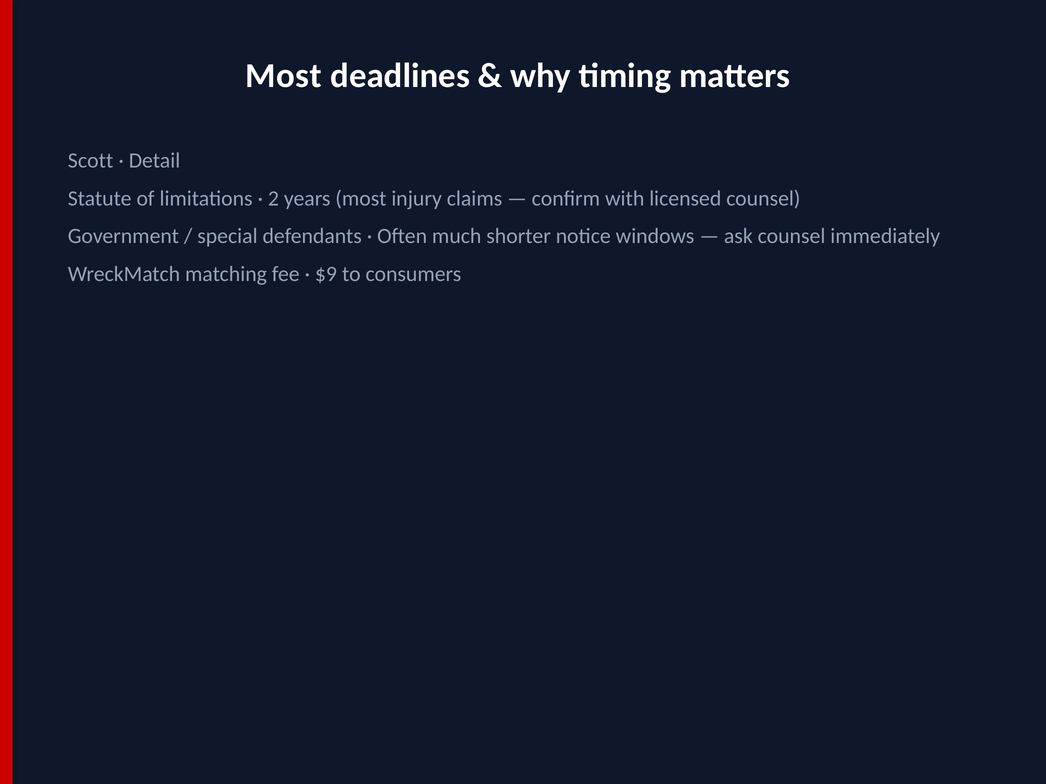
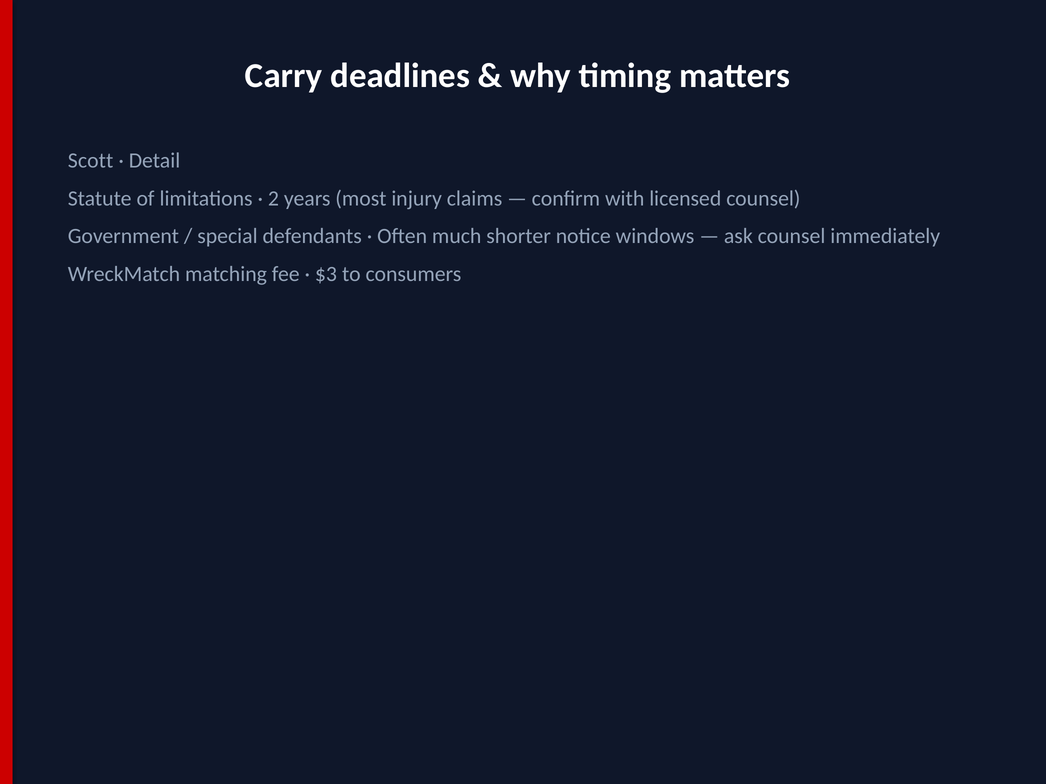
Most at (284, 76): Most -> Carry
$9: $9 -> $3
